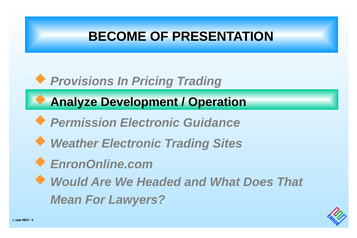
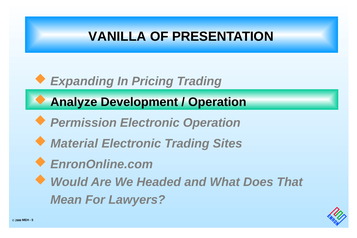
BECOME: BECOME -> VANILLA
Provisions: Provisions -> Expanding
Electronic Guidance: Guidance -> Operation
Weather: Weather -> Material
